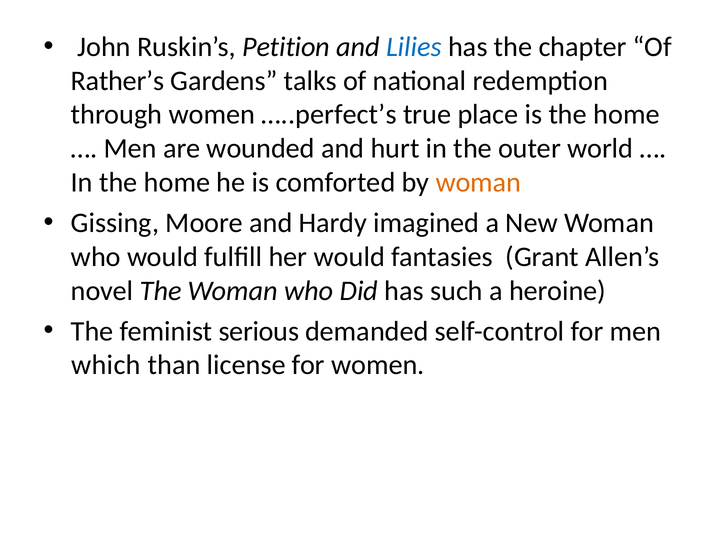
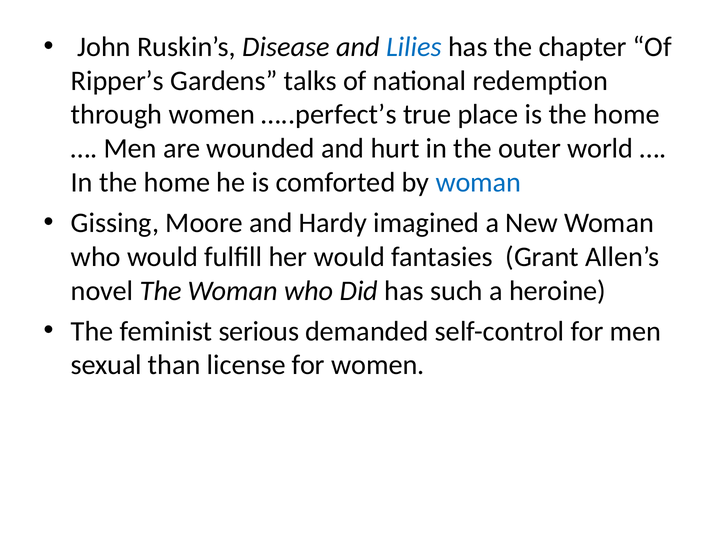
Petition: Petition -> Disease
Rather’s: Rather’s -> Ripper’s
woman at (478, 183) colour: orange -> blue
which: which -> sexual
